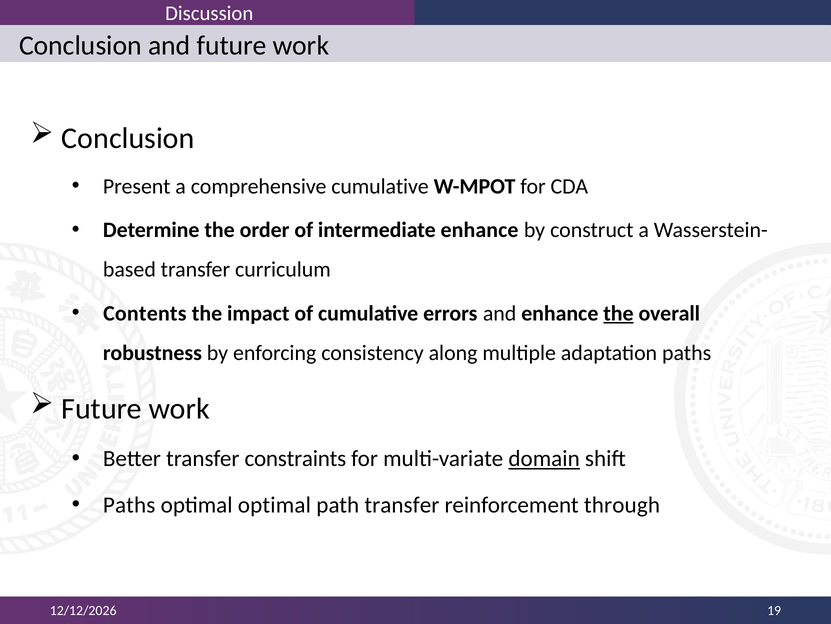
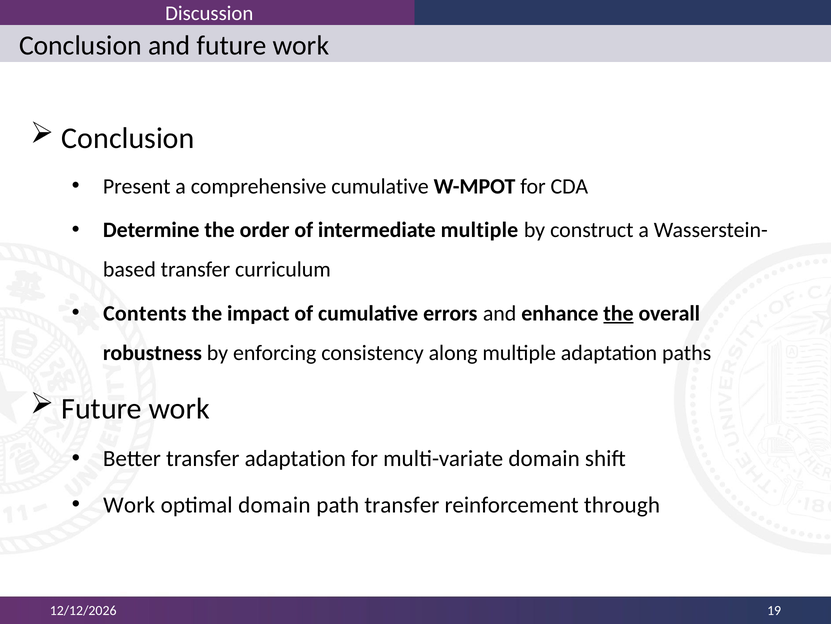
intermediate enhance: enhance -> multiple
transfer constraints: constraints -> adaptation
domain at (544, 458) underline: present -> none
Paths at (129, 504): Paths -> Work
optimal optimal: optimal -> domain
